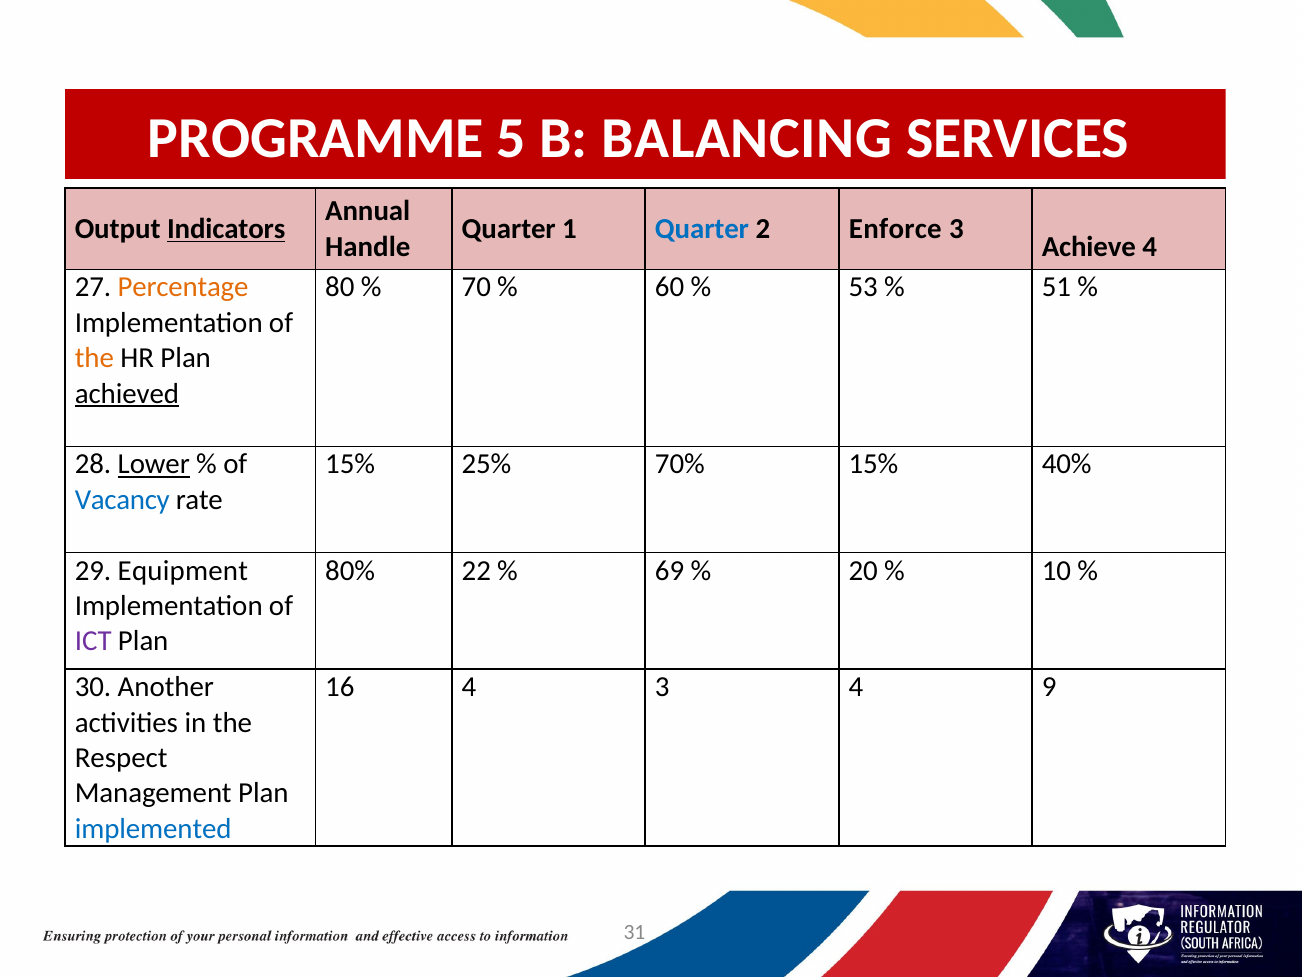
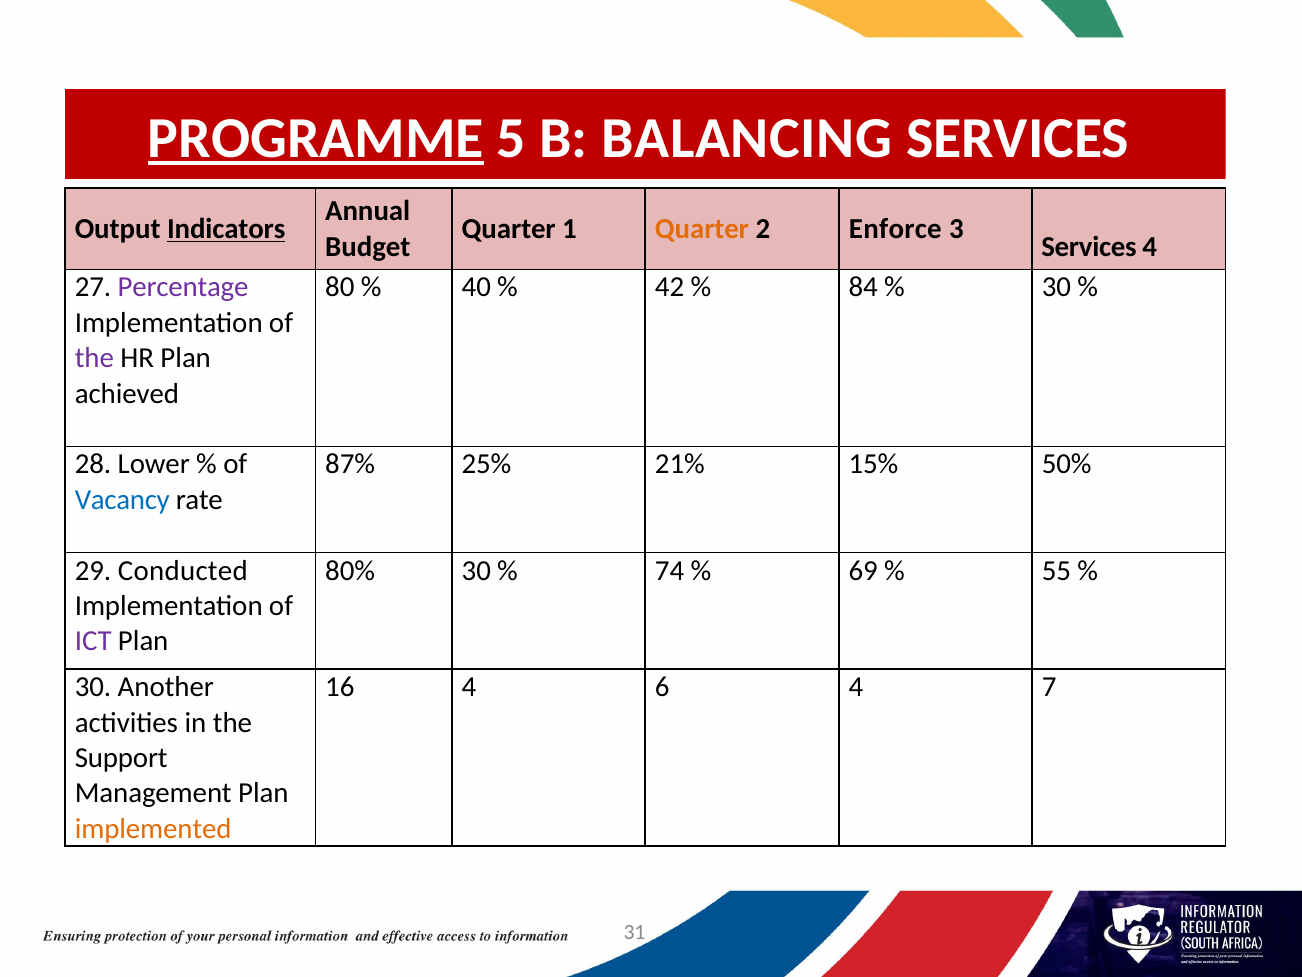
PROGRAMME underline: none -> present
Quarter at (702, 229) colour: blue -> orange
Handle: Handle -> Budget
Achieve at (1089, 247): Achieve -> Services
Percentage colour: orange -> purple
70: 70 -> 40
60: 60 -> 42
53: 53 -> 84
51 at (1056, 287): 51 -> 30
the at (94, 358) colour: orange -> purple
achieved underline: present -> none
Lower underline: present -> none
15% at (350, 464): 15% -> 87%
70%: 70% -> 21%
40%: 40% -> 50%
Equipment: Equipment -> Conducted
80% 22: 22 -> 30
69: 69 -> 74
20: 20 -> 69
10: 10 -> 55
4 3: 3 -> 6
9: 9 -> 7
Respect: Respect -> Support
implemented colour: blue -> orange
